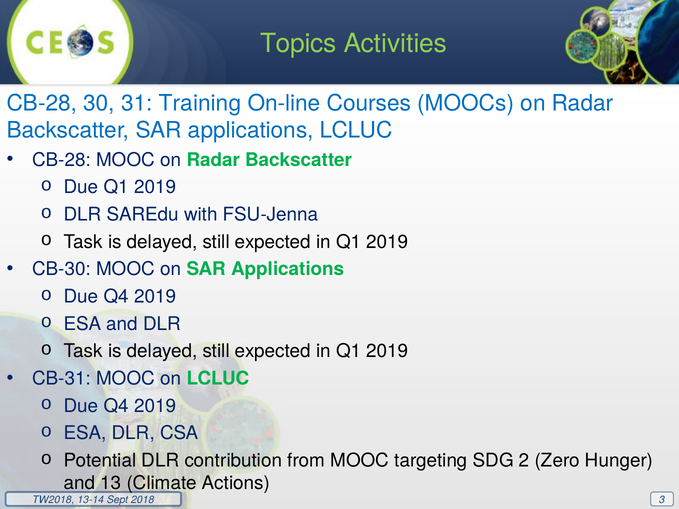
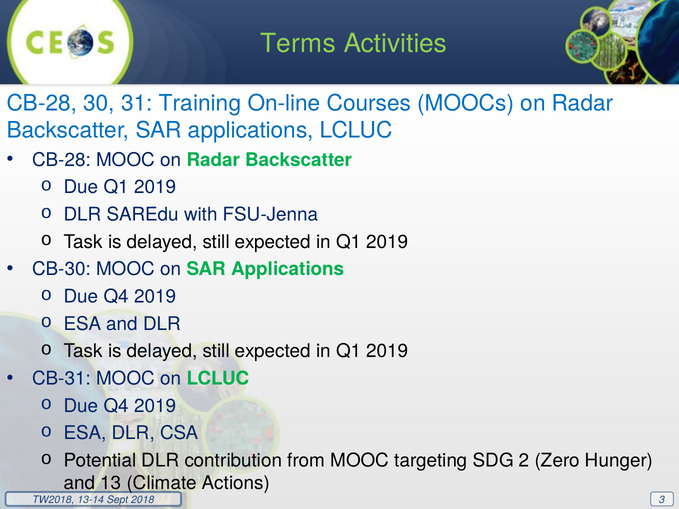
Topics: Topics -> Terms
